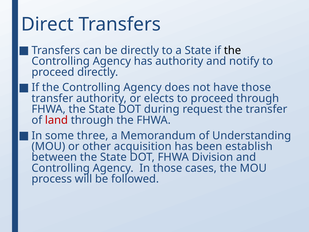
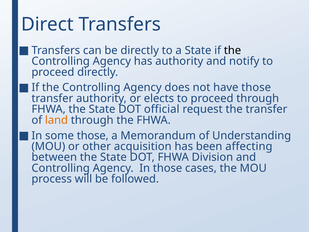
during: during -> official
land colour: red -> orange
some three: three -> those
establish: establish -> affecting
